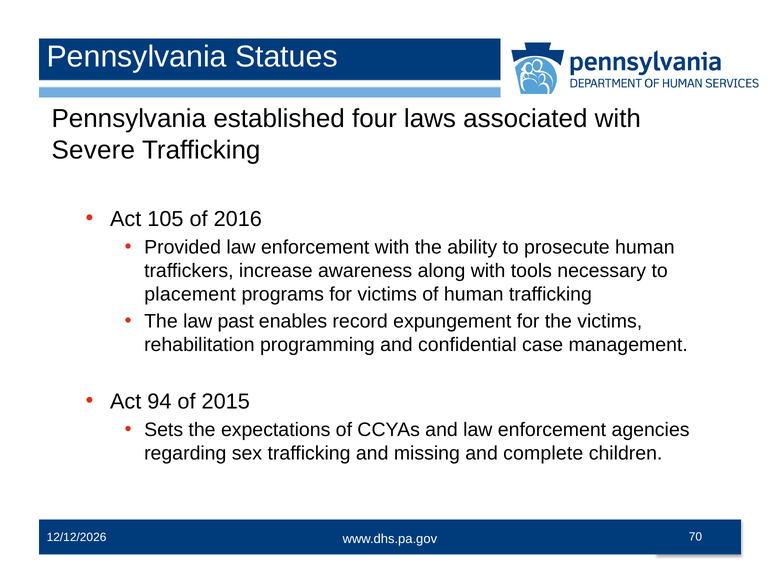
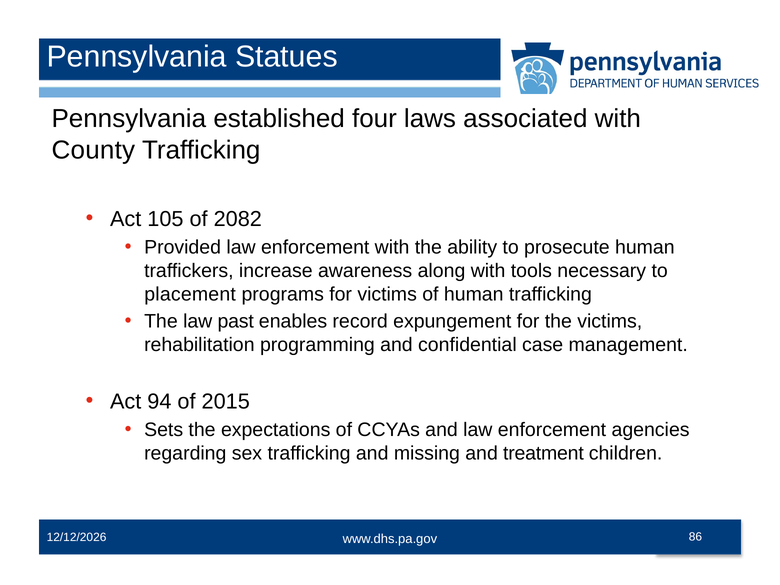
Severe: Severe -> County
2016: 2016 -> 2082
complete: complete -> treatment
70: 70 -> 86
